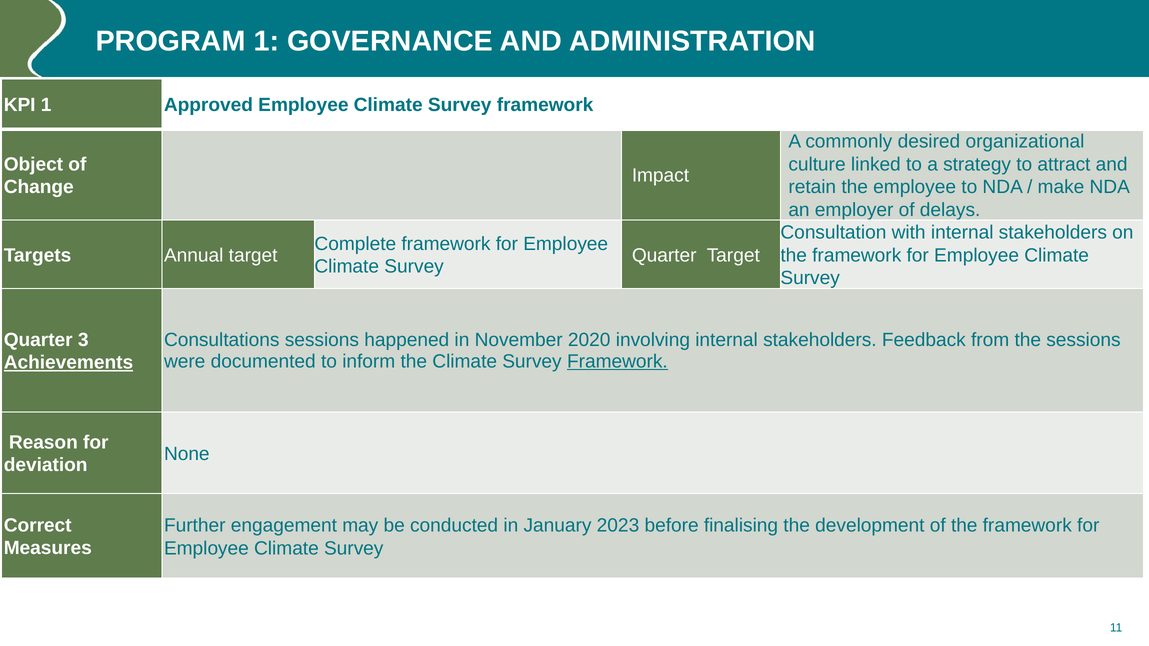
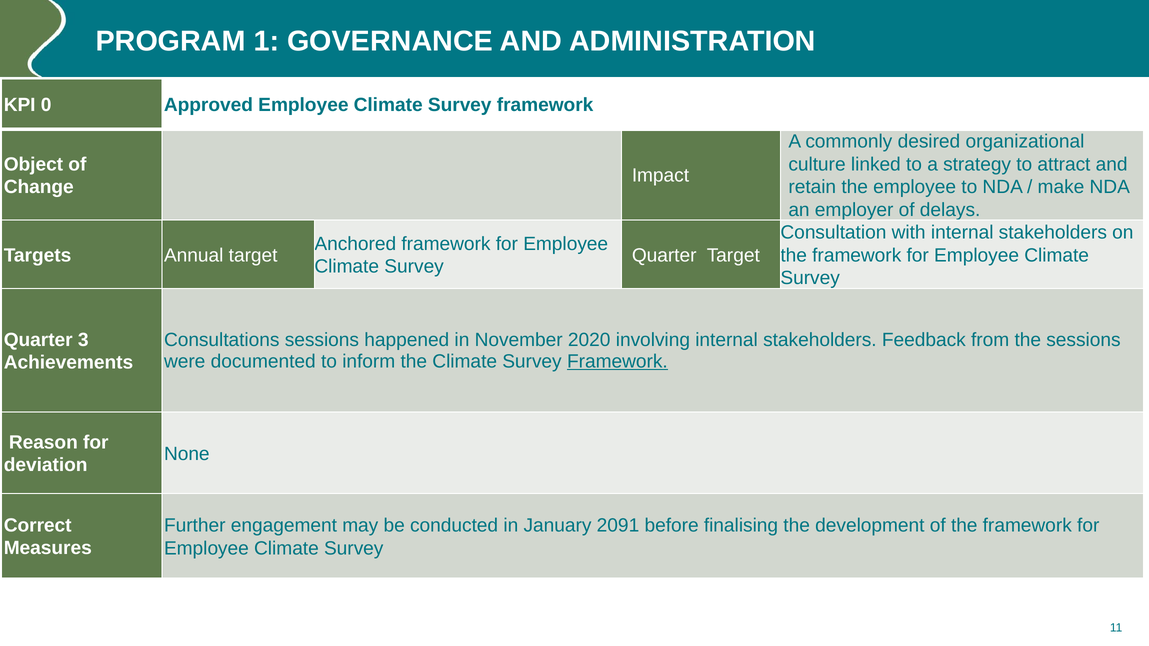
KPI 1: 1 -> 0
Complete: Complete -> Anchored
Achievements underline: present -> none
2023: 2023 -> 2091
